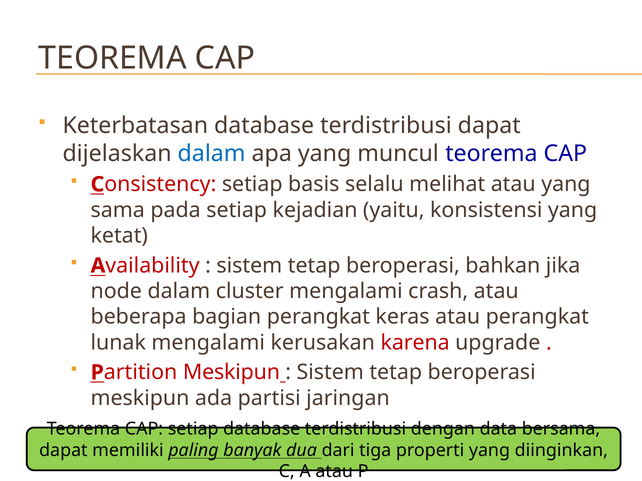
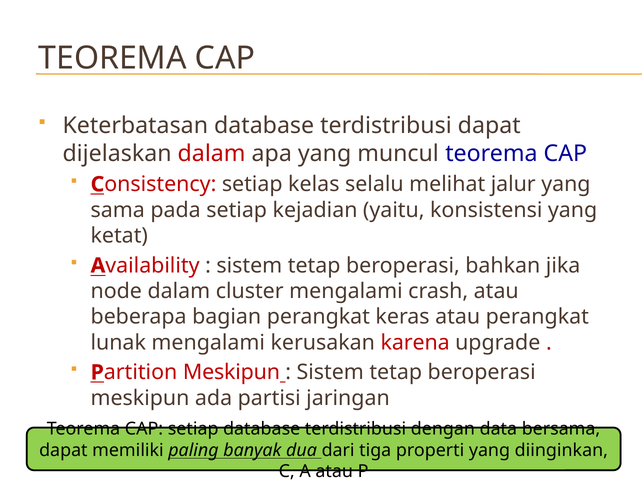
dalam at (212, 154) colour: blue -> red
basis: basis -> kelas
melihat atau: atau -> jalur
